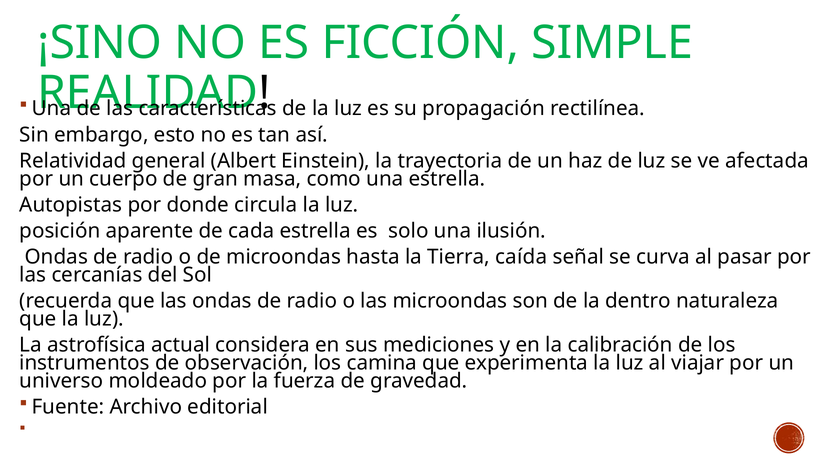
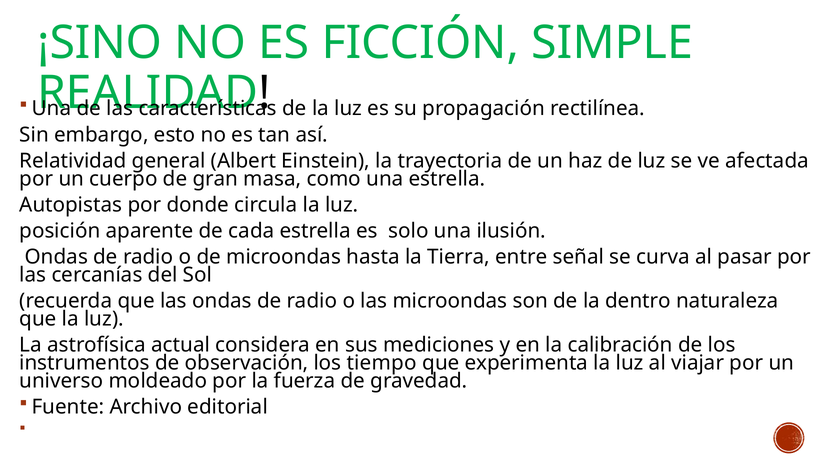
caída: caída -> entre
camina: camina -> tiempo
